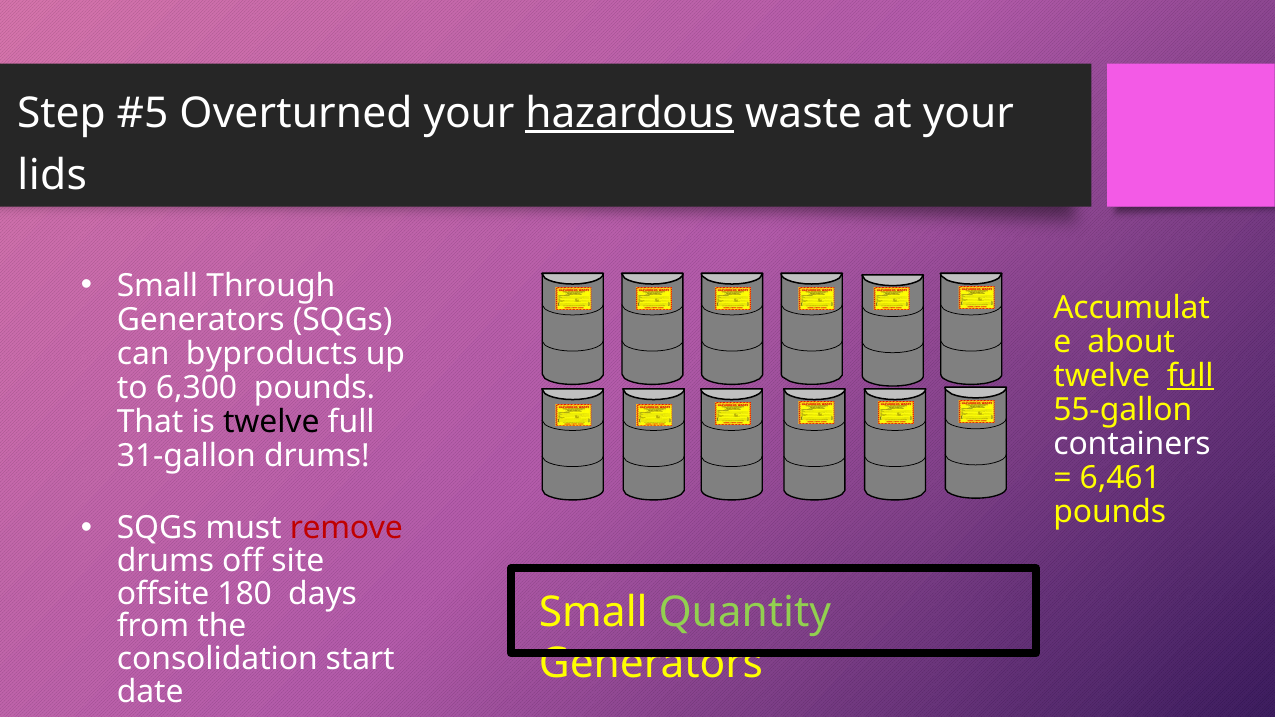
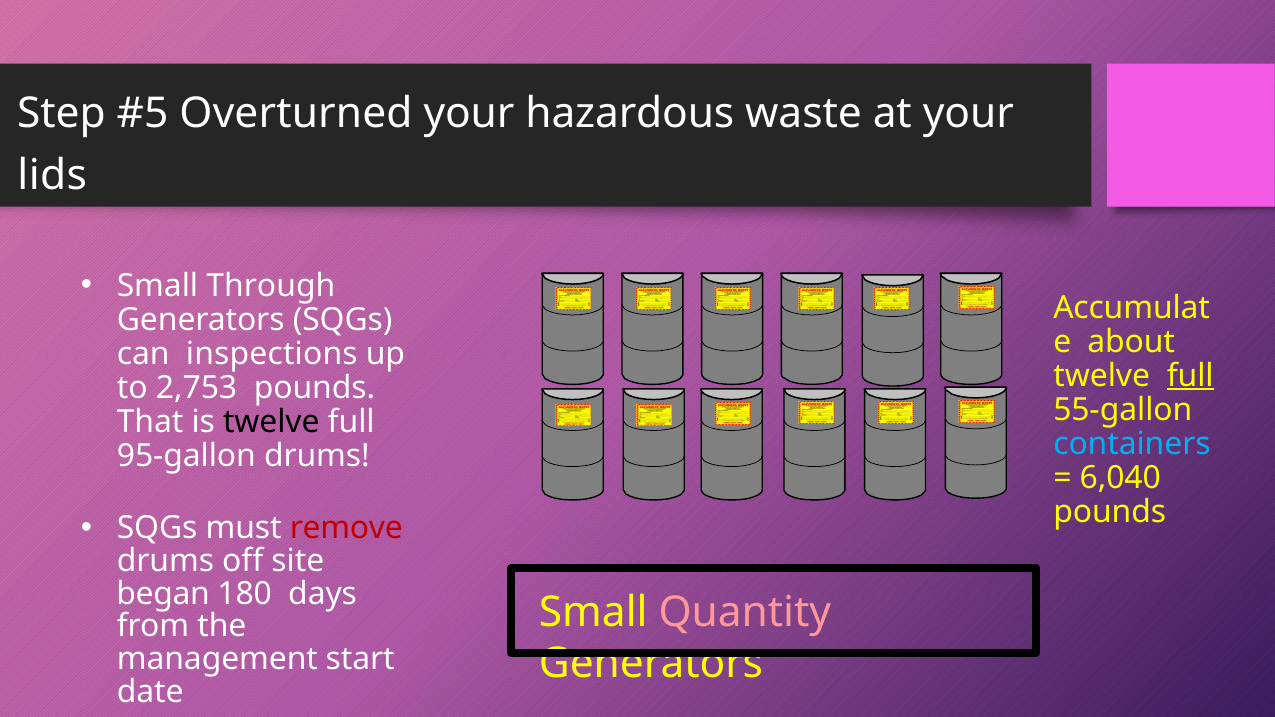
hazardous underline: present -> none
byproducts: byproducts -> inspections
6,300: 6,300 -> 2,753
containers colour: white -> light blue
31-gallon: 31-gallon -> 95-gallon
6,461: 6,461 -> 6,040
offsite: offsite -> began
Quantity colour: light green -> pink
consolidation: consolidation -> management
